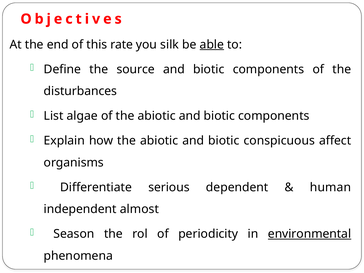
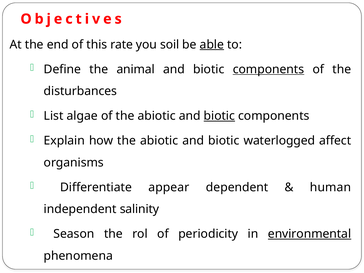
silk: silk -> soil
source: source -> animal
components at (268, 69) underline: none -> present
biotic at (219, 116) underline: none -> present
conspicuous: conspicuous -> waterlogged
serious: serious -> appear
almost: almost -> salinity
